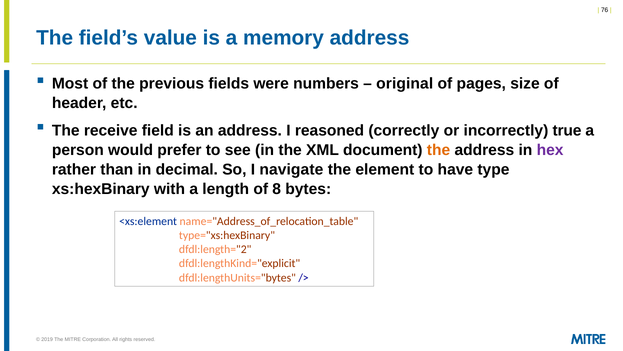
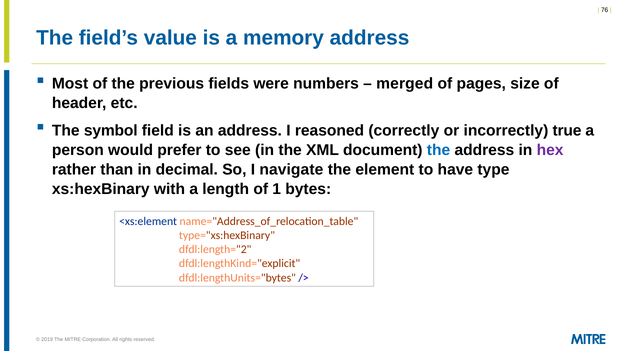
original: original -> merged
receive: receive -> symbol
the at (439, 150) colour: orange -> blue
8: 8 -> 1
